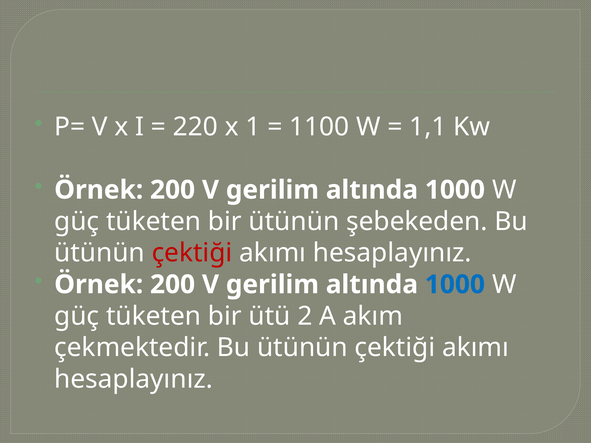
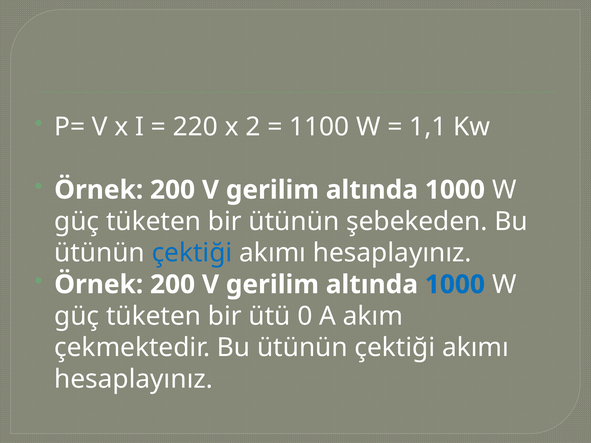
1: 1 -> 2
çektiği at (192, 253) colour: red -> blue
2: 2 -> 0
